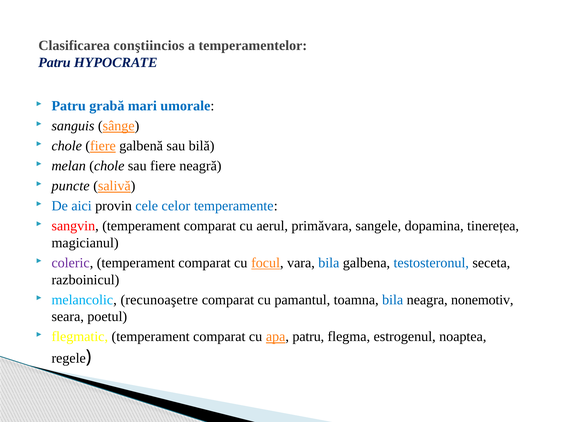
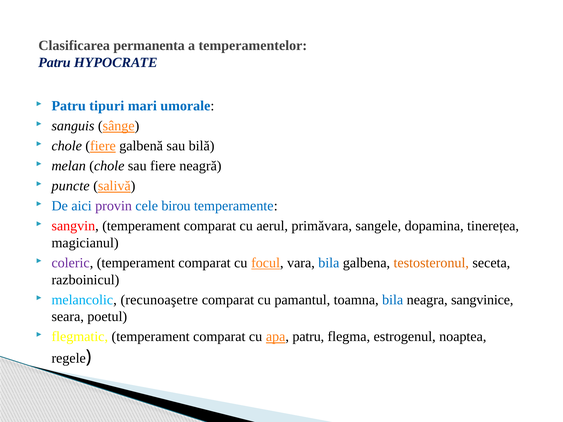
conştiincios: conştiincios -> permanenta
grabă: grabă -> tipuri
provin colour: black -> purple
celor: celor -> birou
testosteronul colour: blue -> orange
nonemotiv: nonemotiv -> sangvinice
